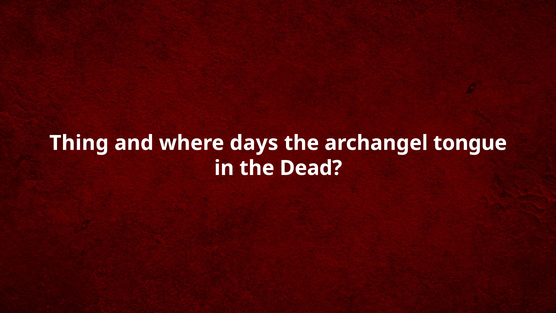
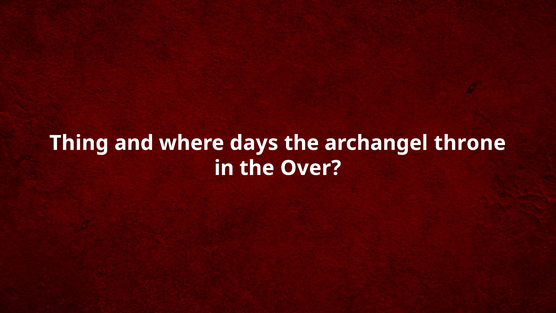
tongue: tongue -> throne
Dead: Dead -> Over
